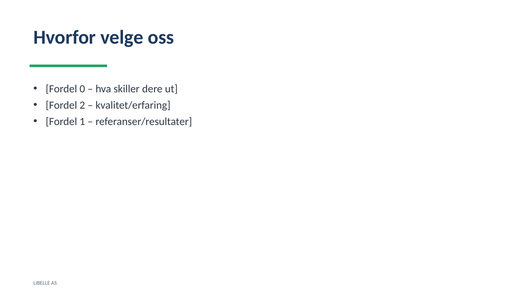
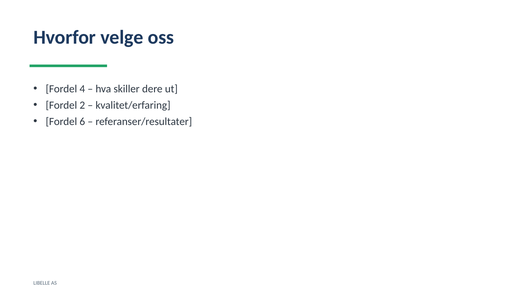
0: 0 -> 4
1: 1 -> 6
